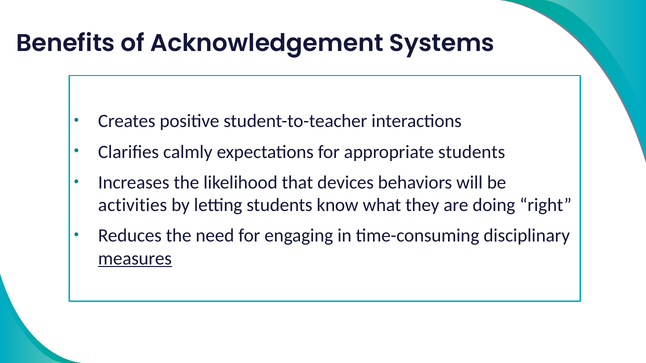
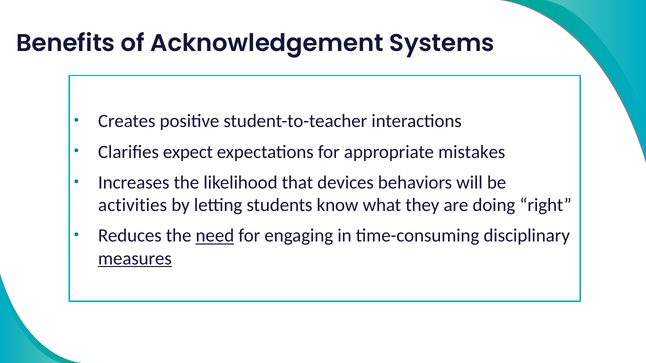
calmly: calmly -> expect
appropriate students: students -> mistakes
need underline: none -> present
